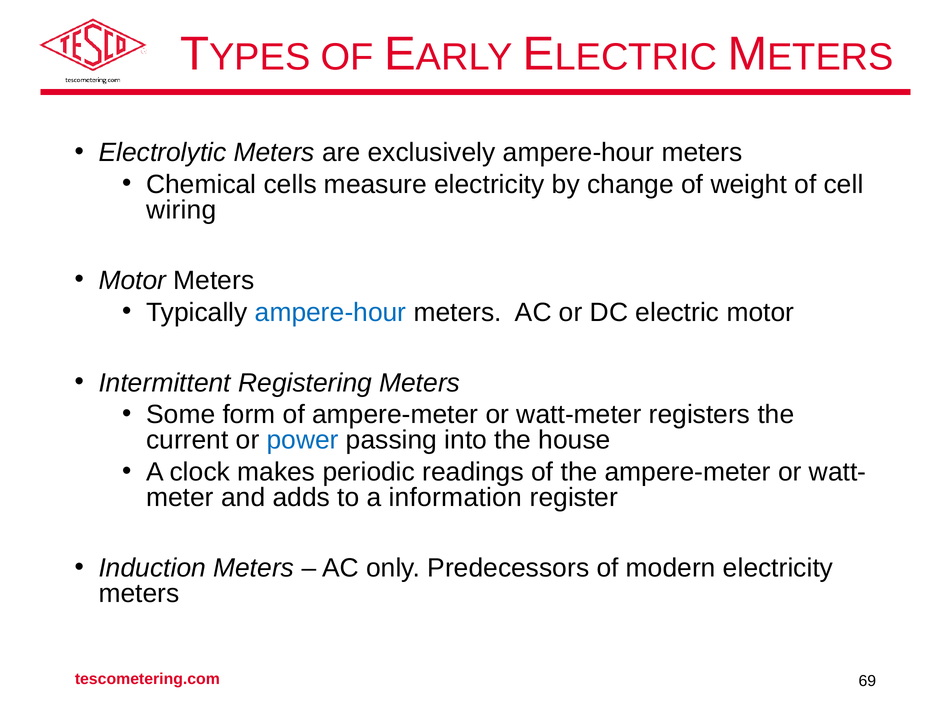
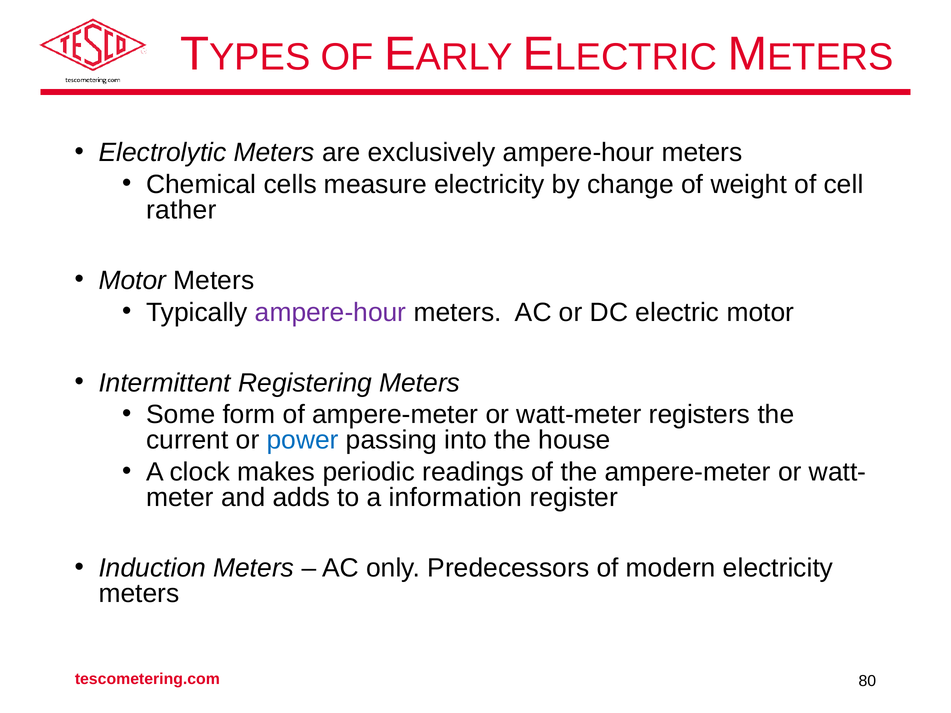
wiring: wiring -> rather
ampere-hour at (331, 312) colour: blue -> purple
69: 69 -> 80
